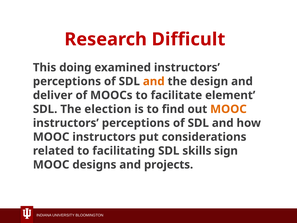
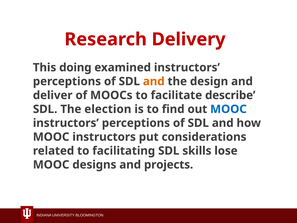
Difficult: Difficult -> Delivery
element: element -> describe
MOOC at (228, 109) colour: orange -> blue
sign: sign -> lose
